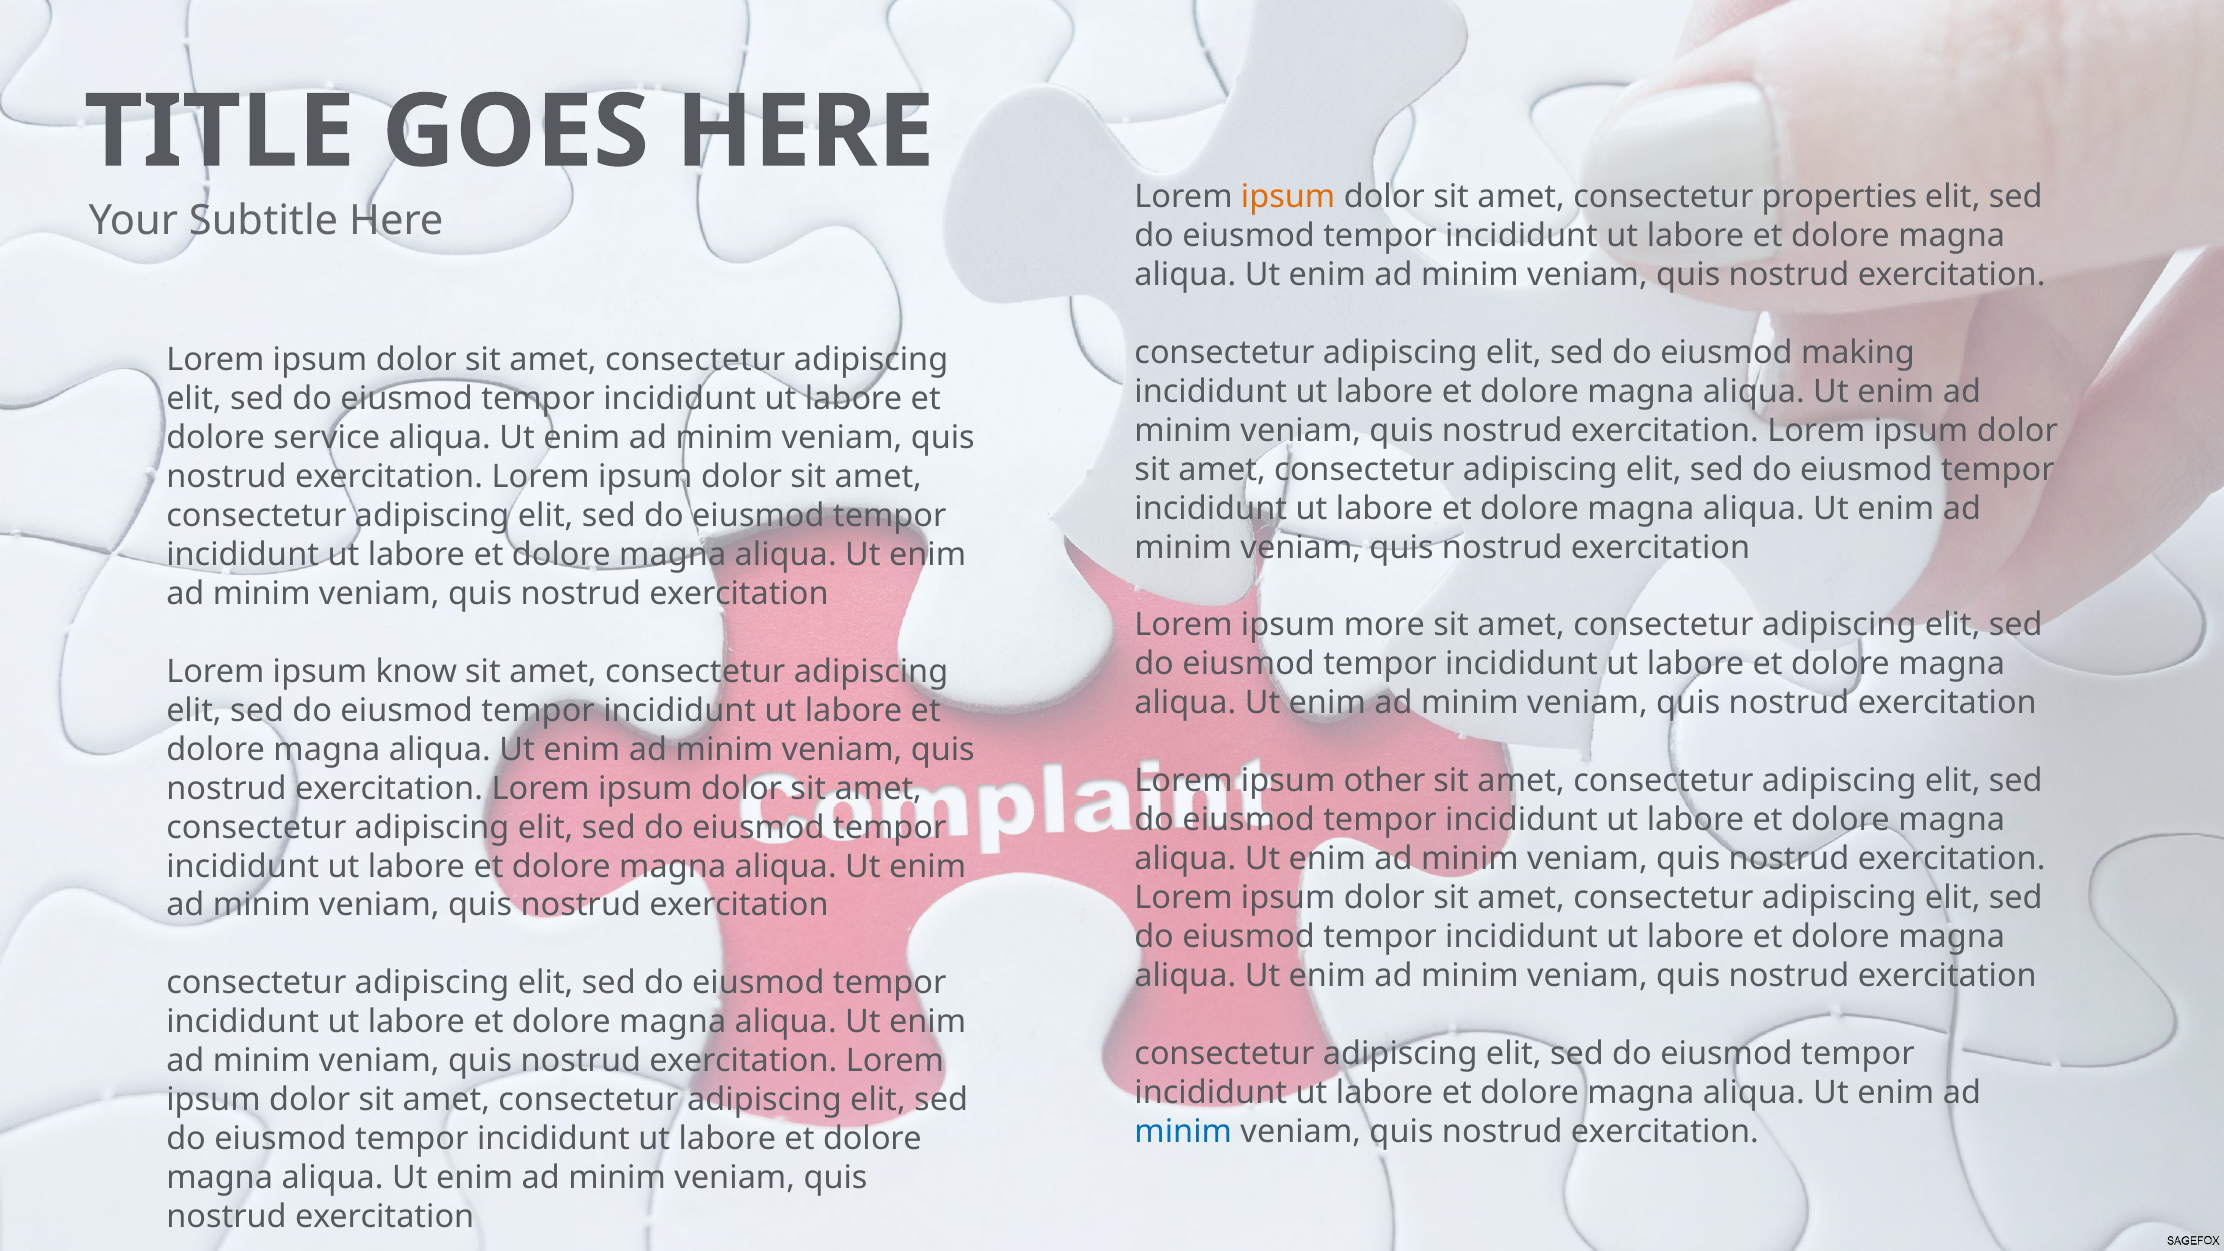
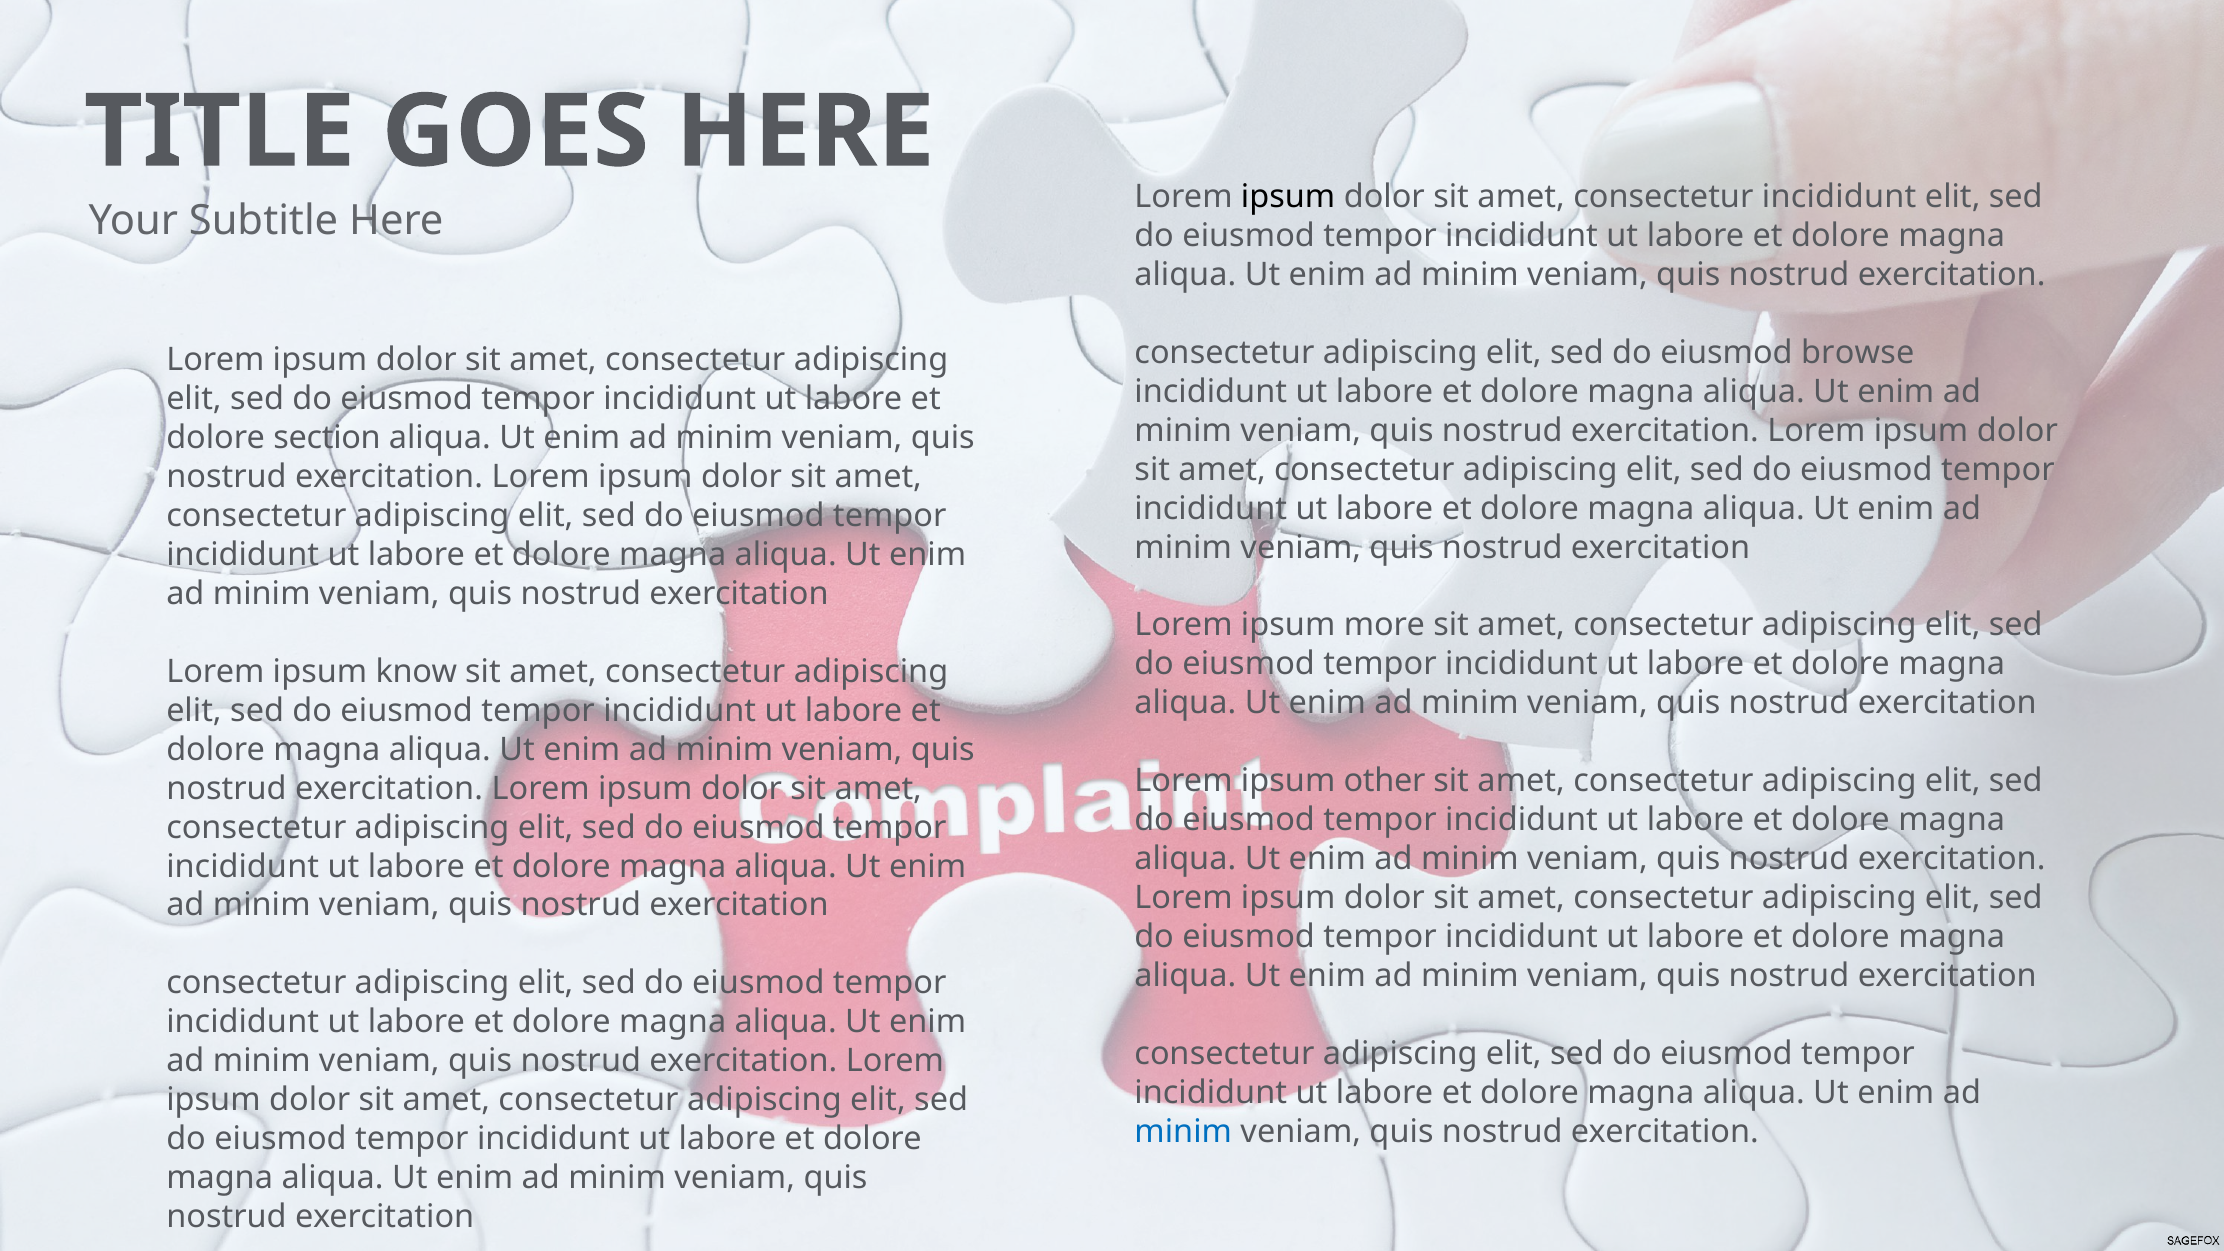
ipsum at (1288, 197) colour: orange -> black
consectetur properties: properties -> incididunt
making: making -> browse
service: service -> section
